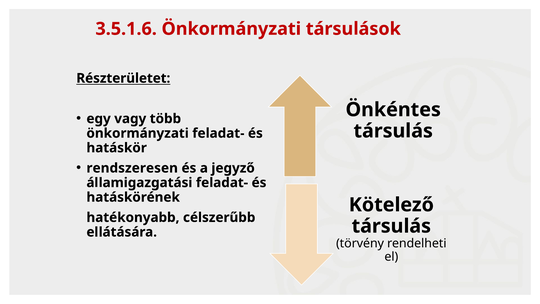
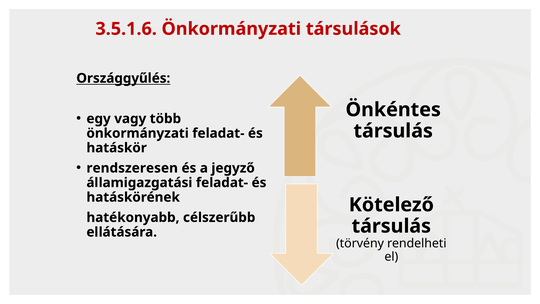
Részterületet: Részterületet -> Országgyűlés
